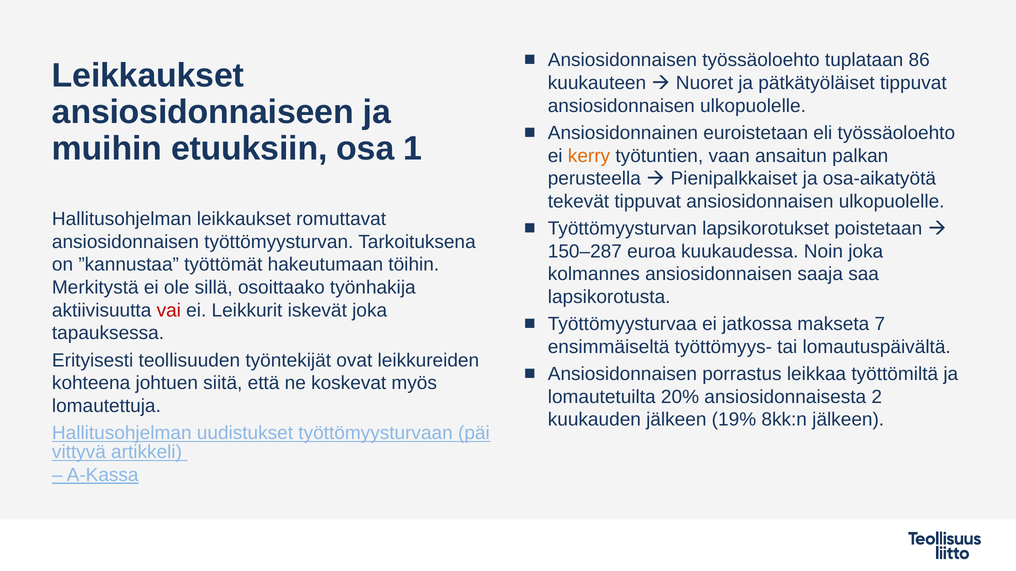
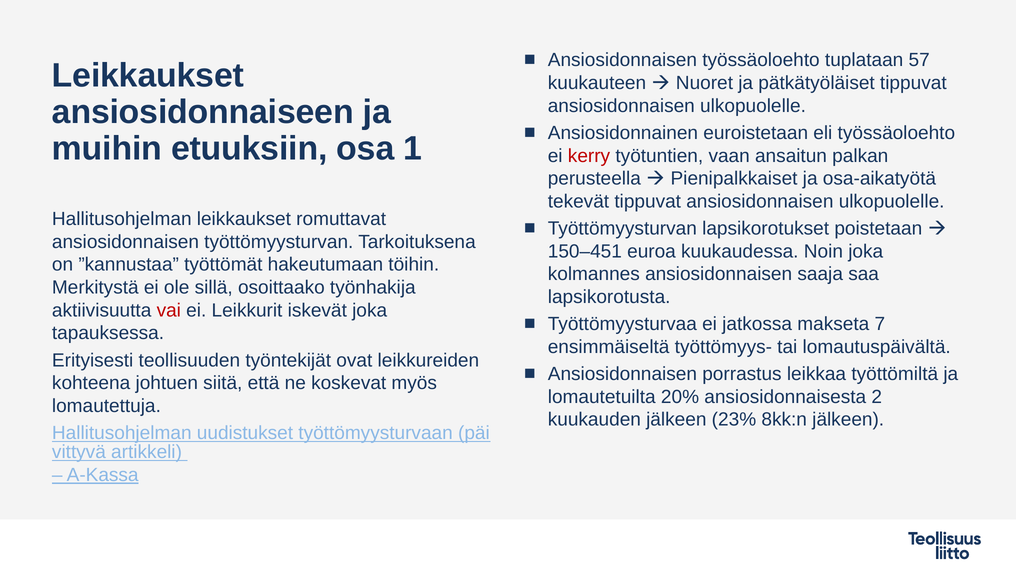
86: 86 -> 57
kerry colour: orange -> red
150–287: 150–287 -> 150–451
19%: 19% -> 23%
